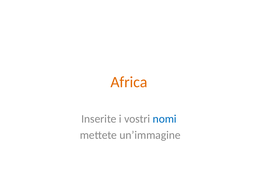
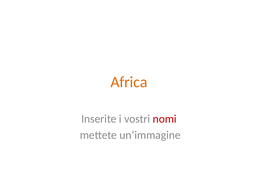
nomi colour: blue -> red
